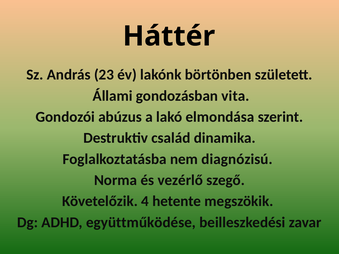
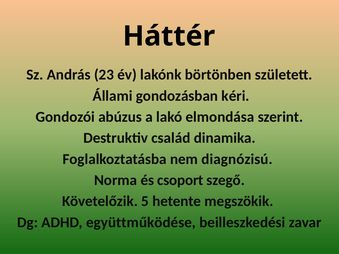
vita: vita -> kéri
vezérlő: vezérlő -> csoport
4: 4 -> 5
